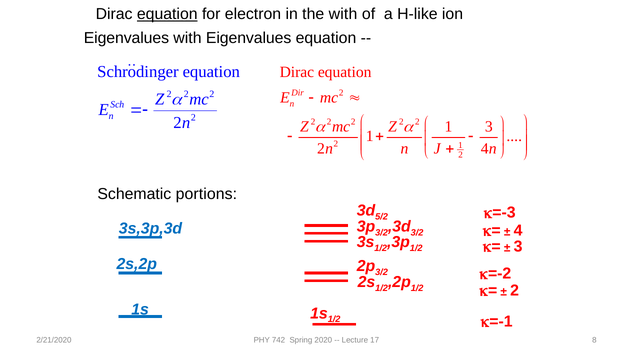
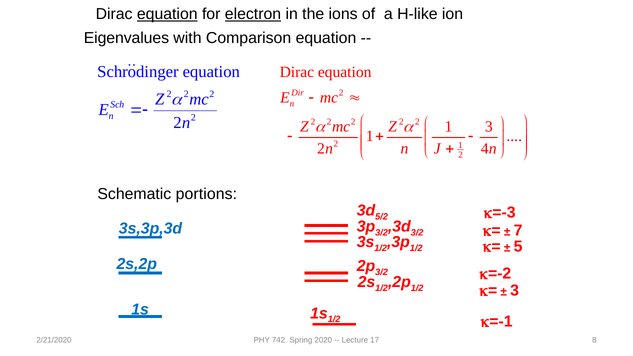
electron underline: none -> present
the with: with -> ions
with Eigenvalues: Eigenvalues -> Comparison
4 at (518, 231): 4 -> 7
3 at (518, 246): 3 -> 5
2 at (515, 290): 2 -> 3
